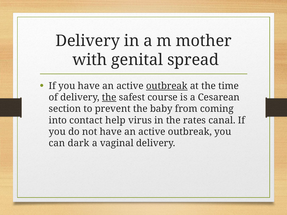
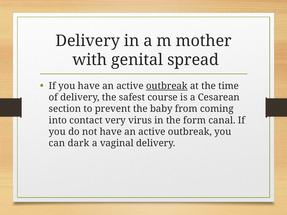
the at (109, 97) underline: present -> none
help: help -> very
rates: rates -> form
